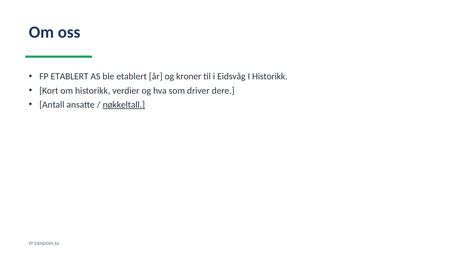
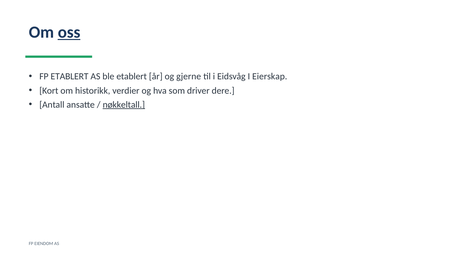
oss underline: none -> present
kroner: kroner -> gjerne
I Historikk: Historikk -> Eierskap
